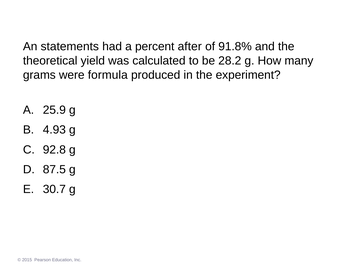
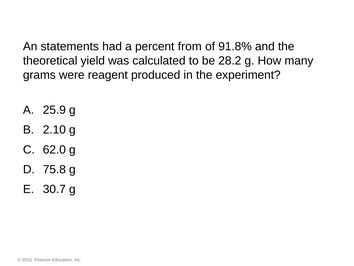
after: after -> from
formula: formula -> reagent
4.93: 4.93 -> 2.10
92.8: 92.8 -> 62.0
87.5: 87.5 -> 75.8
